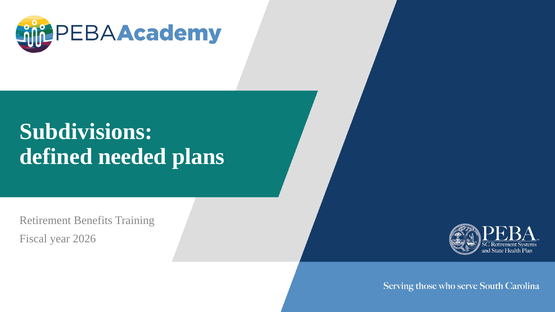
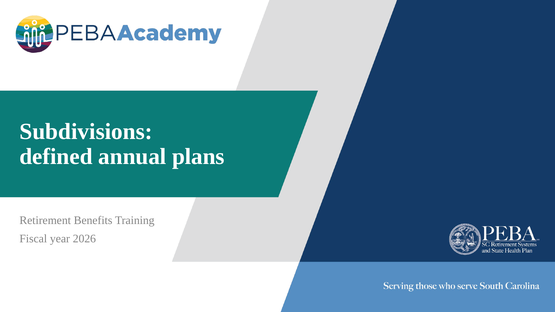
needed: needed -> annual
